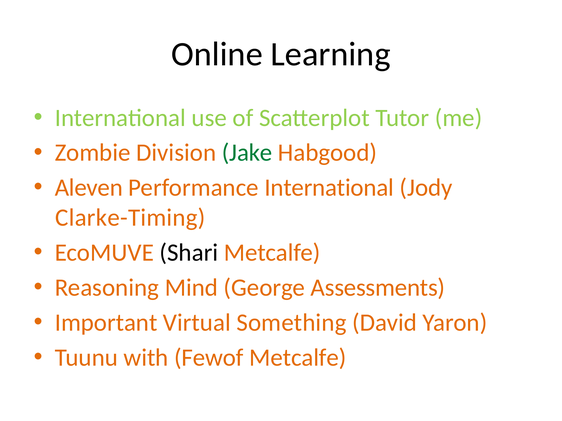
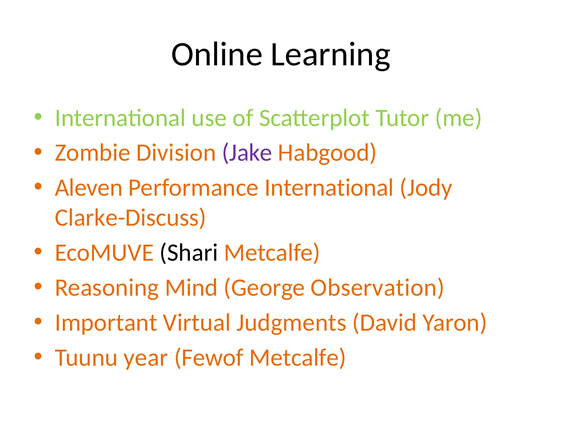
Jake colour: green -> purple
Clarke-Timing: Clarke-Timing -> Clarke-Discuss
Assessments: Assessments -> Observation
Something: Something -> Judgments
with: with -> year
